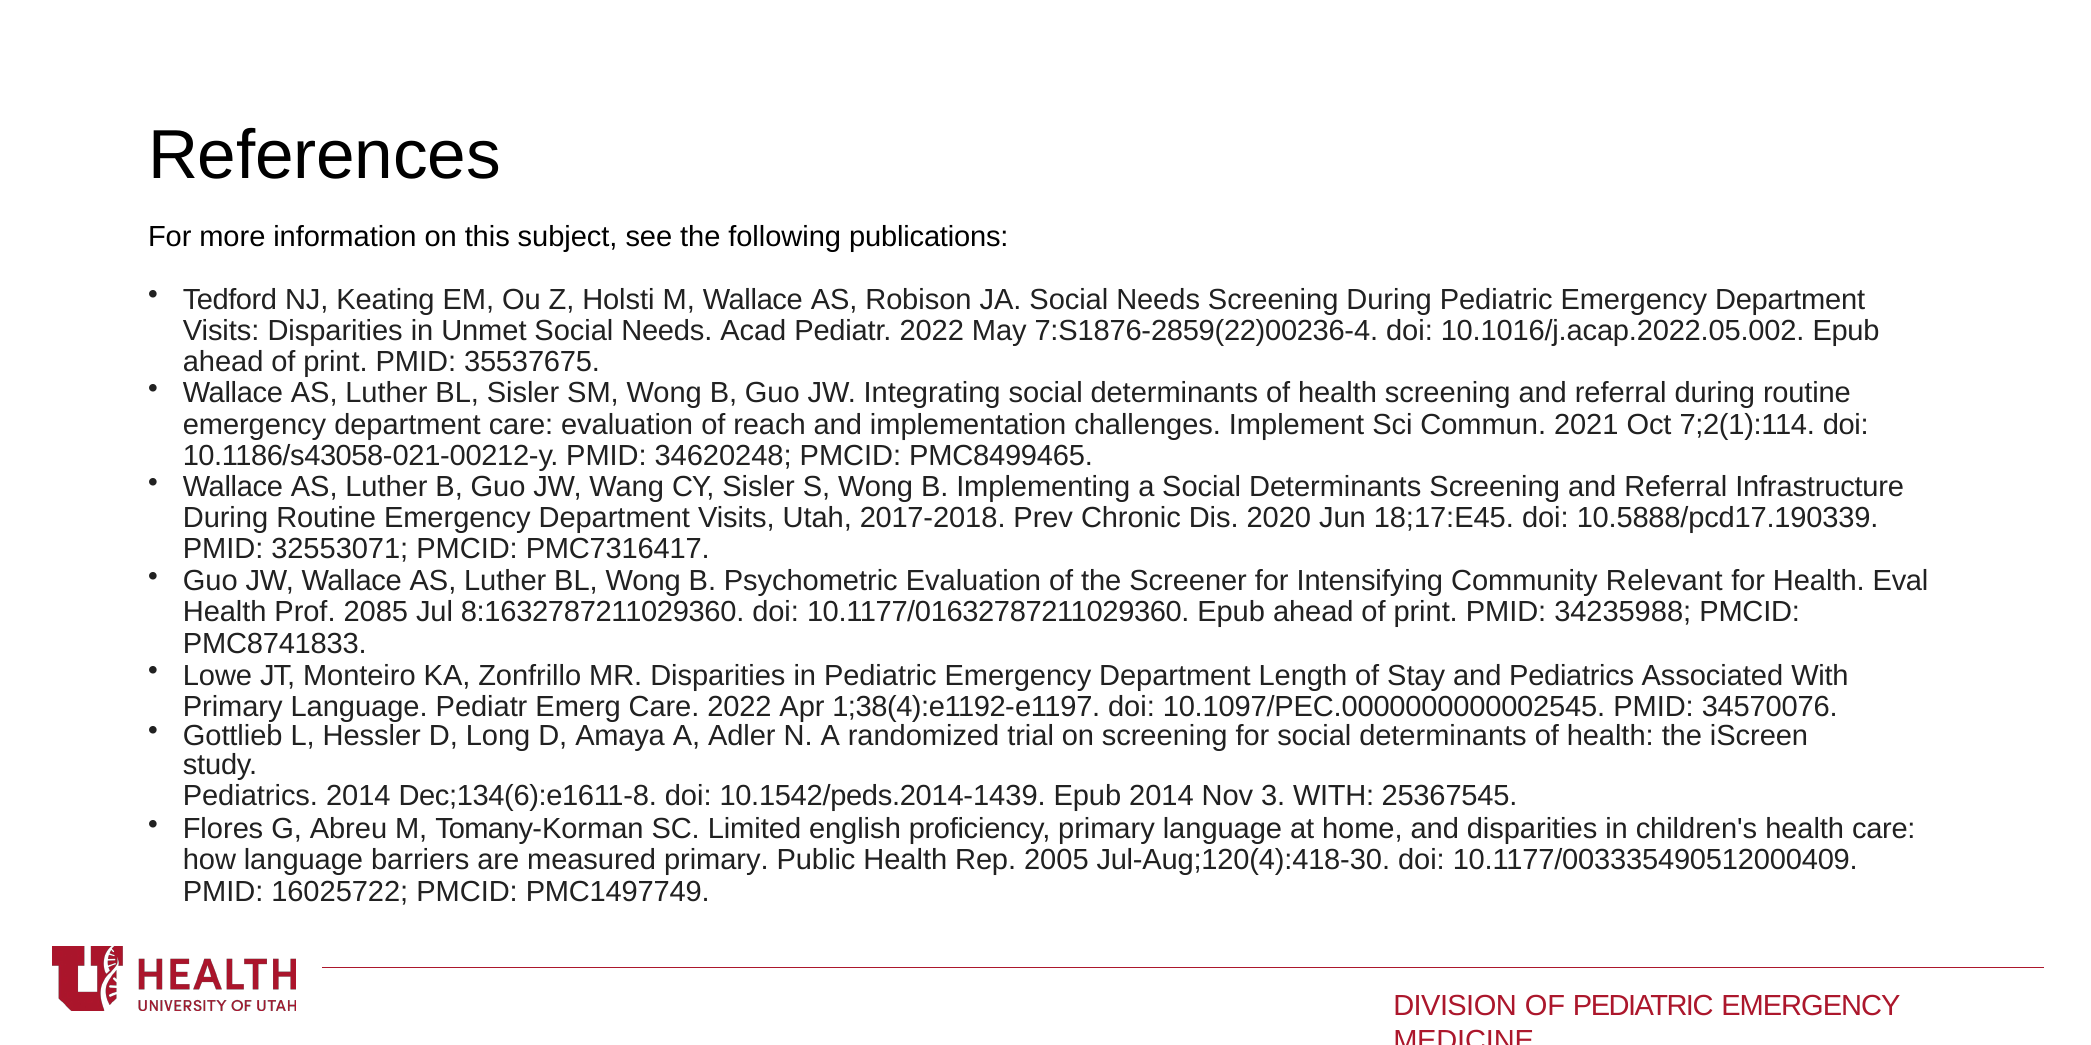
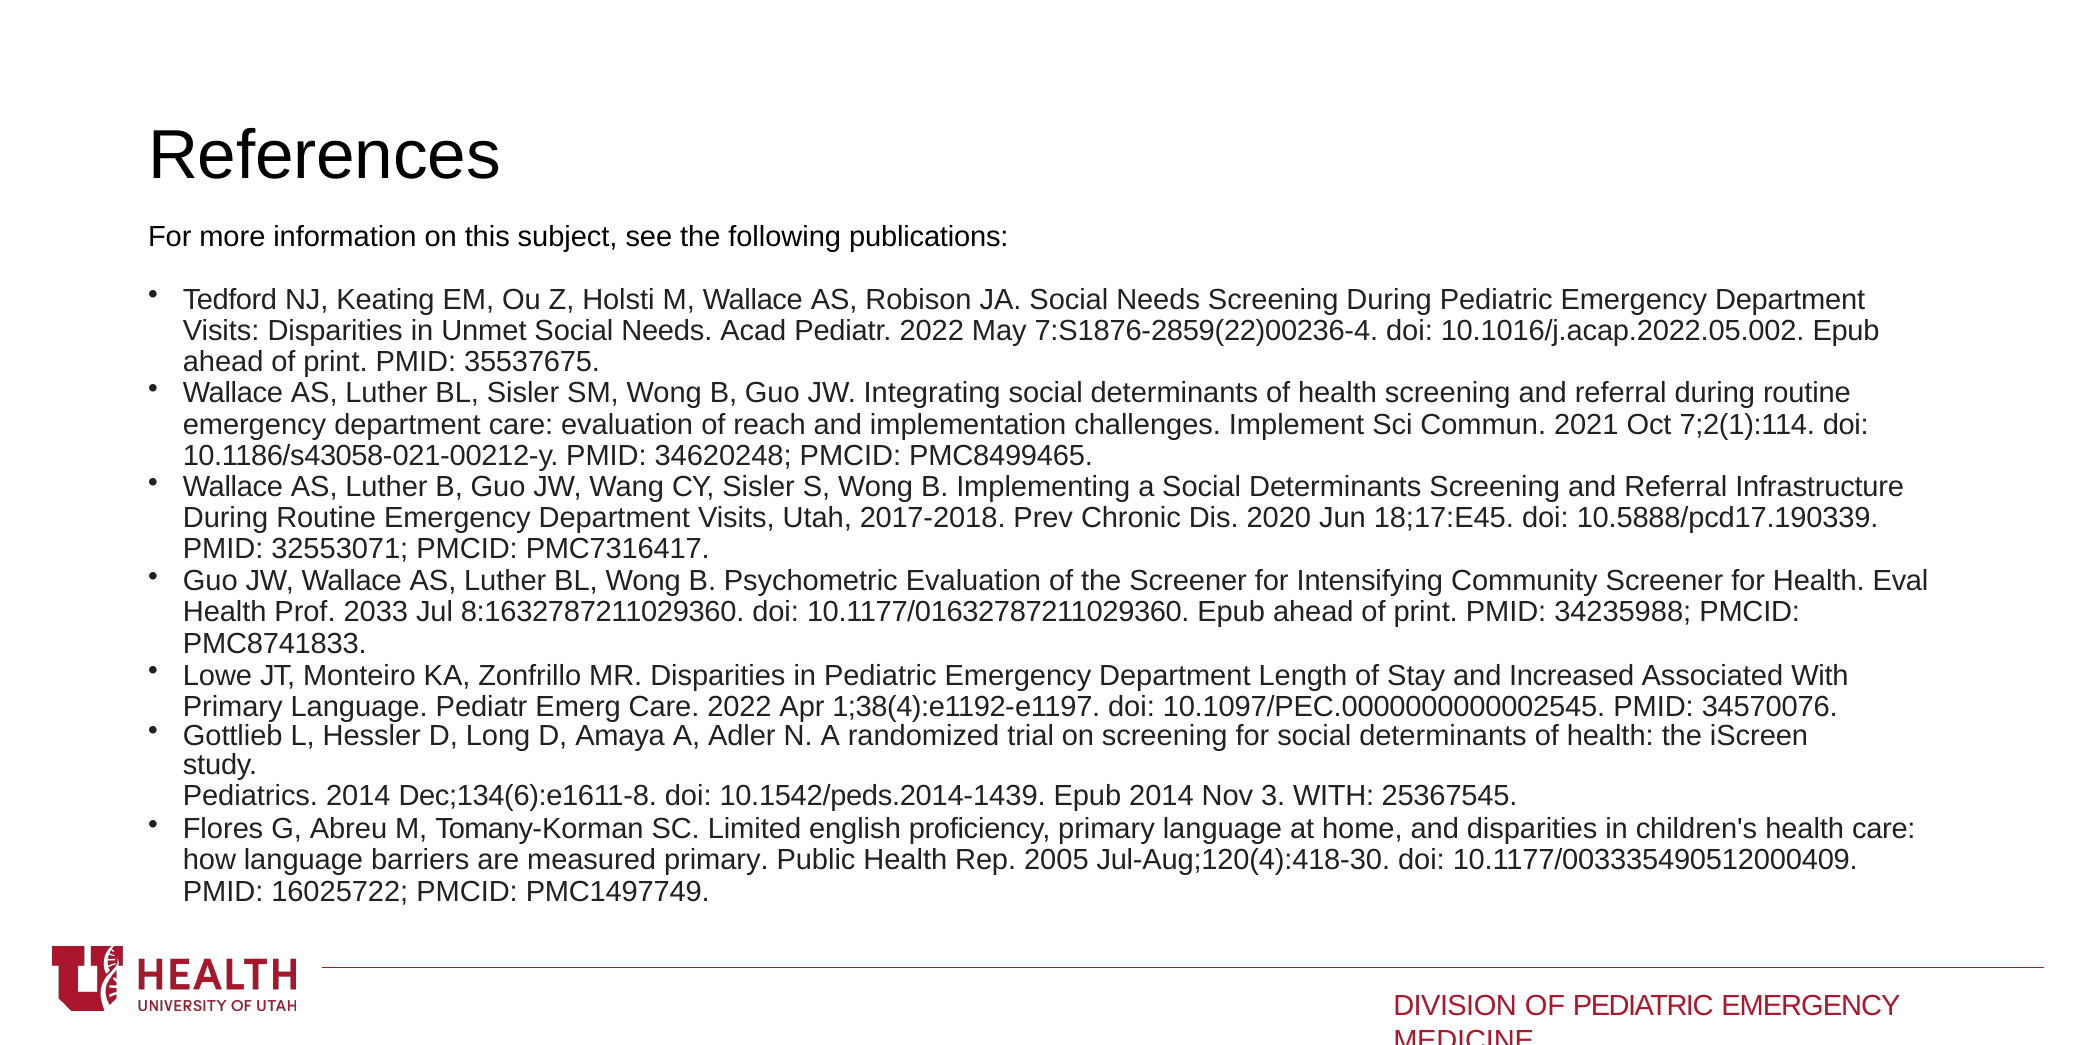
Community Relevant: Relevant -> Screener
2085: 2085 -> 2033
and Pediatrics: Pediatrics -> Increased
